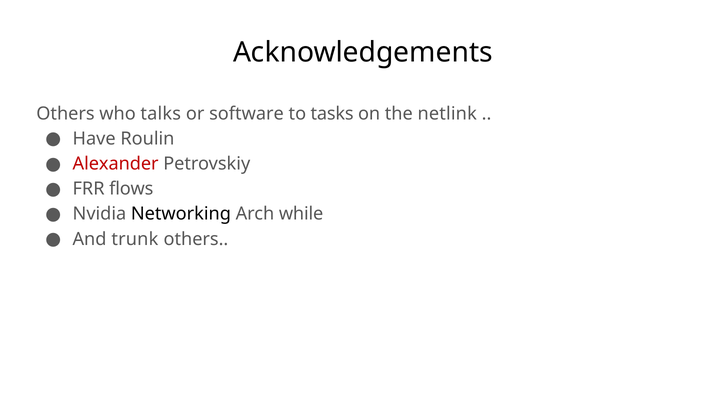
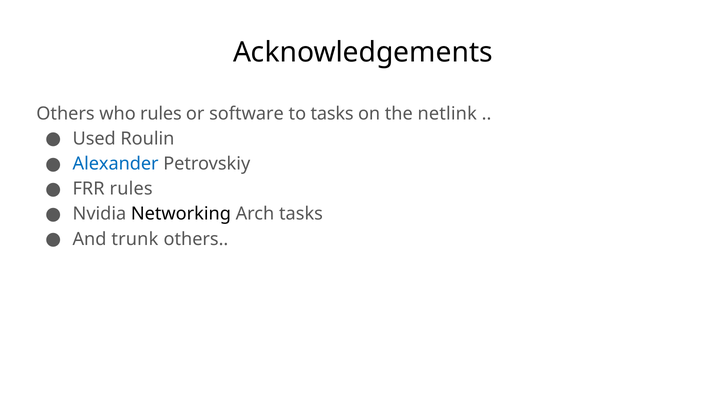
who talks: talks -> rules
Have: Have -> Used
Alexander colour: red -> blue
FRR flows: flows -> rules
Arch while: while -> tasks
